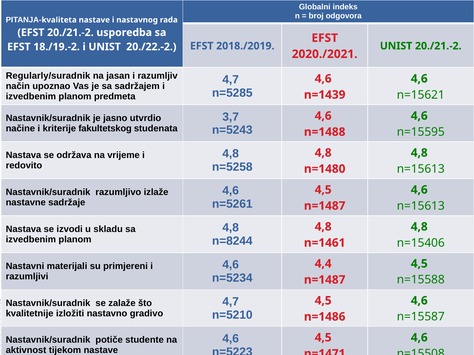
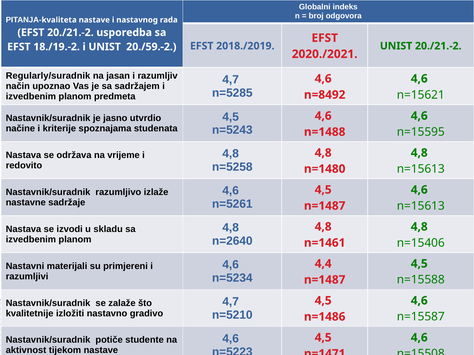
20./22.-2: 20./22.-2 -> 20./59.-2
n=1439: n=1439 -> n=8492
3,7 at (231, 117): 3,7 -> 4,5
fakultetskog: fakultetskog -> spoznajama
n=8244: n=8244 -> n=2640
